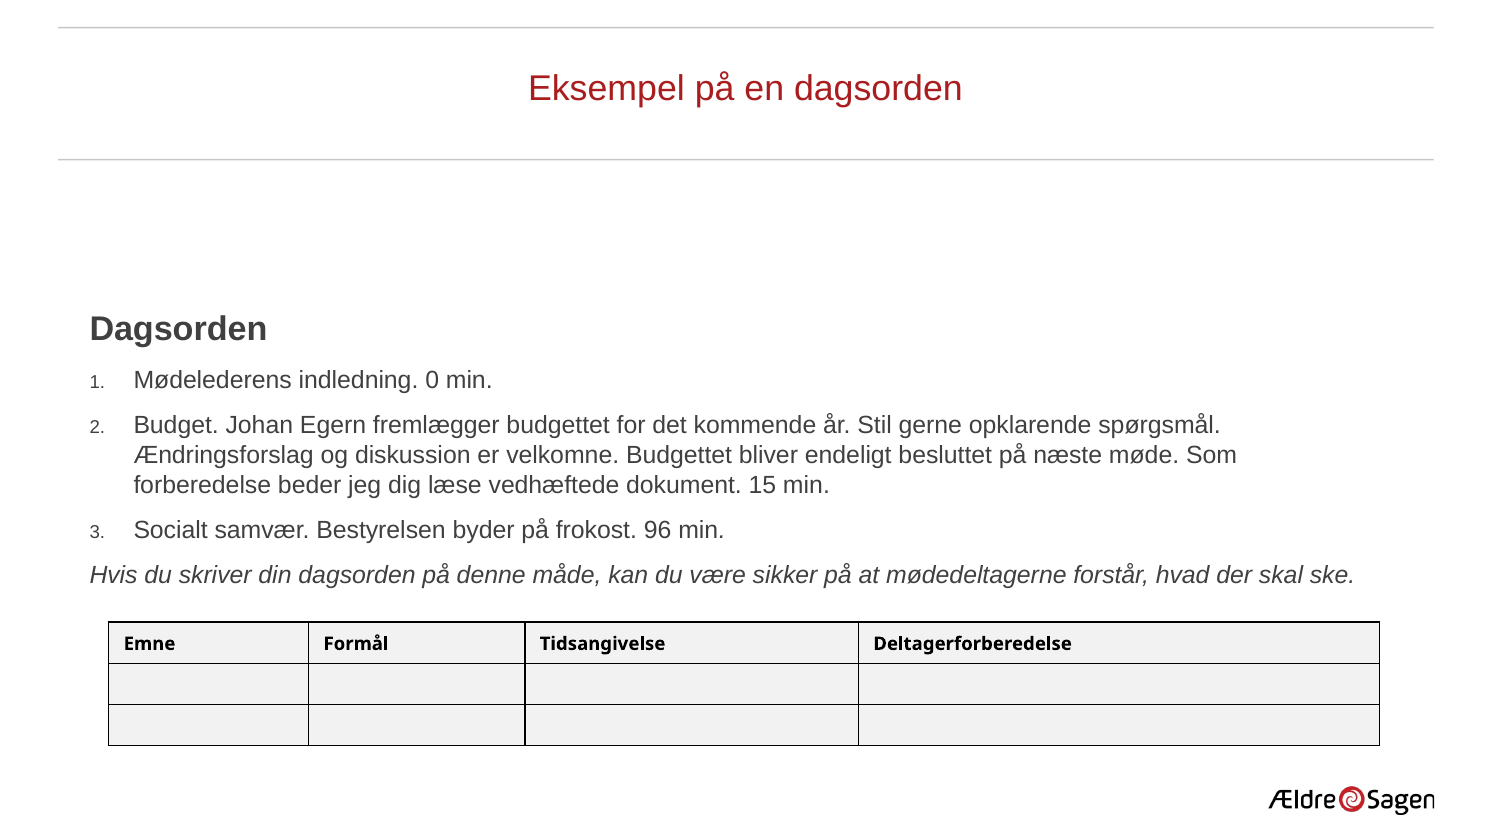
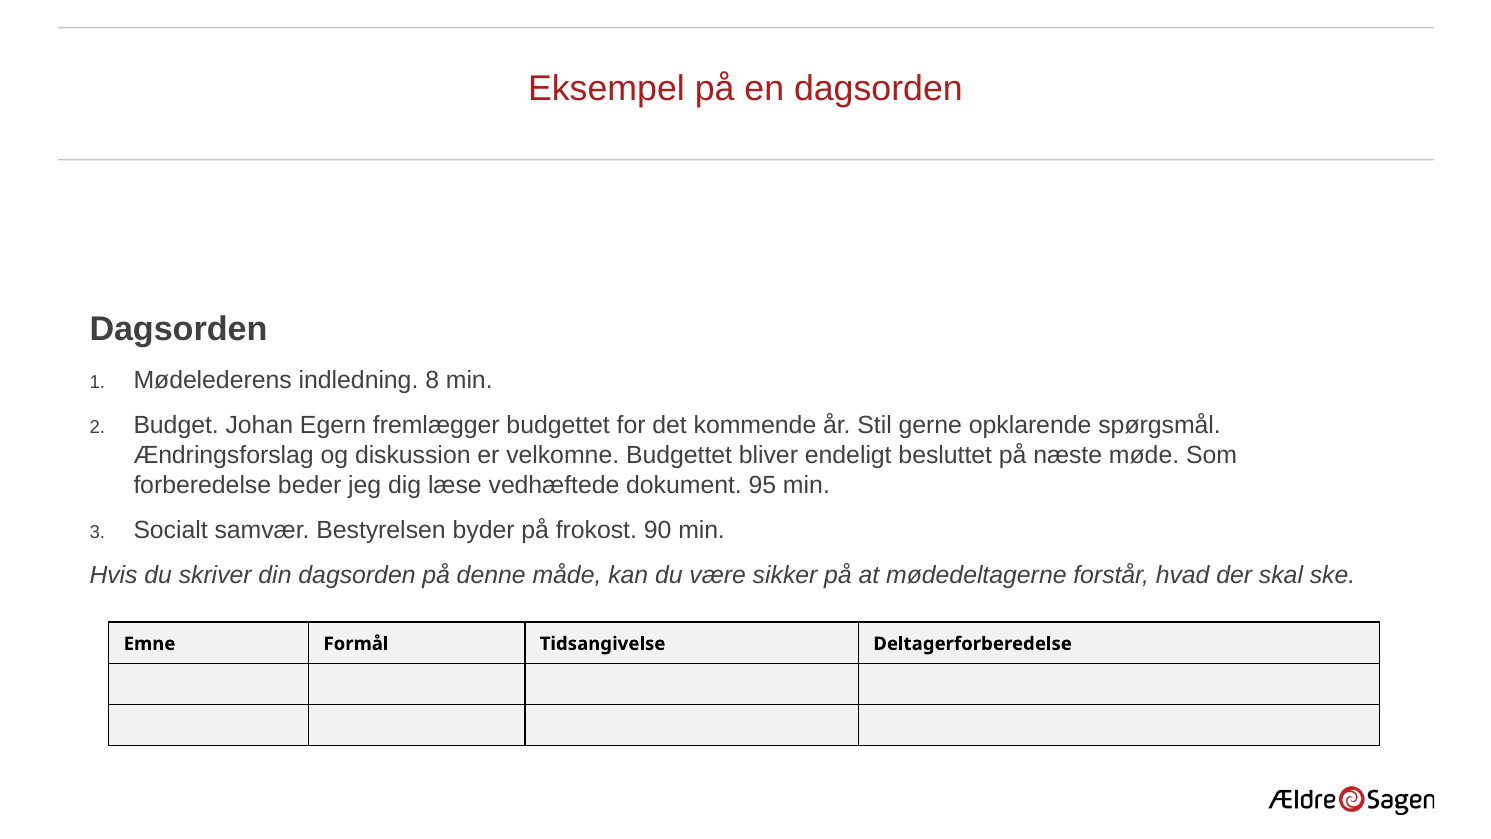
0: 0 -> 8
15: 15 -> 95
96: 96 -> 90
